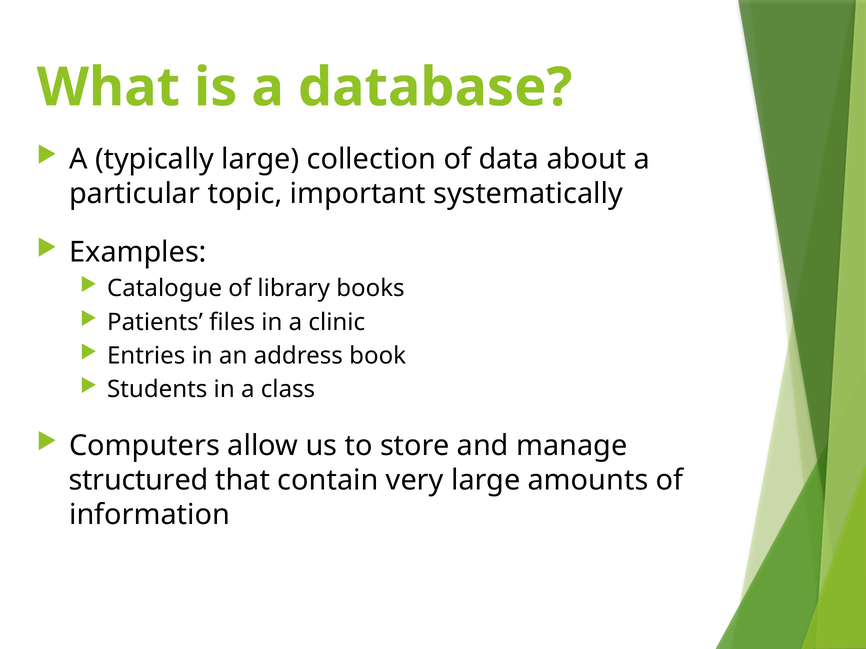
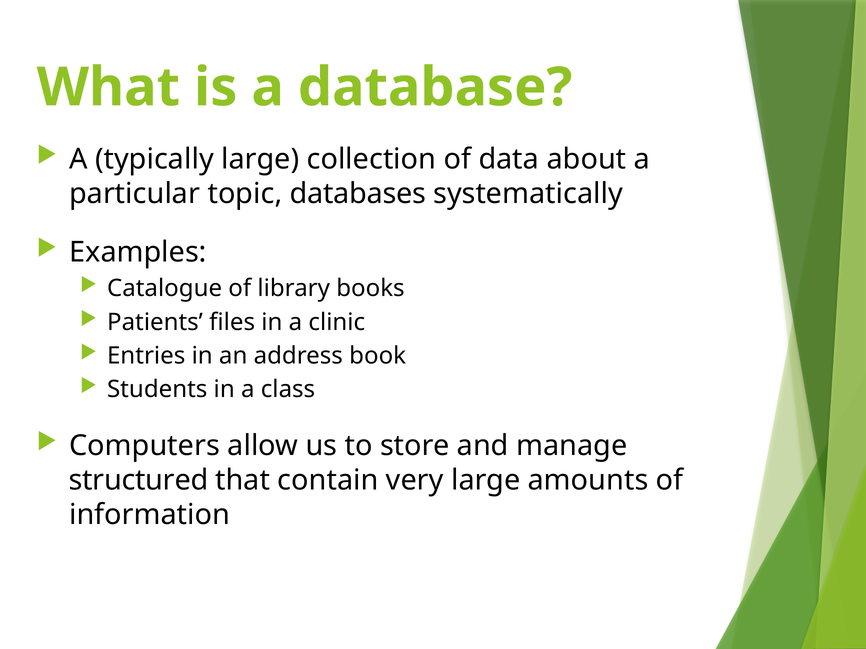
important: important -> databases
